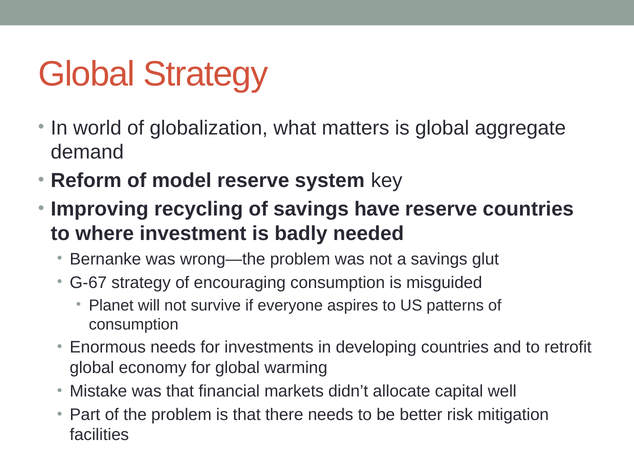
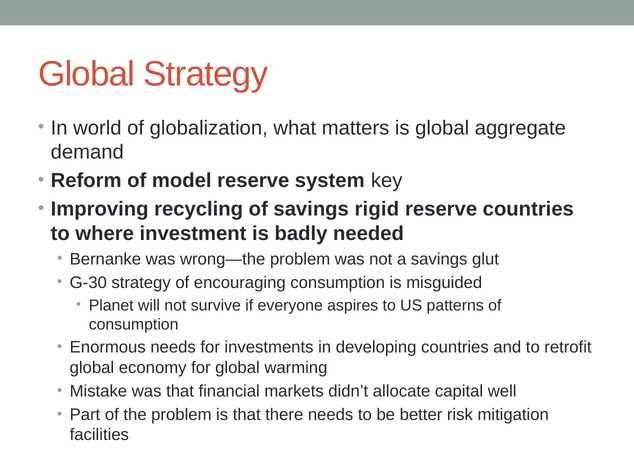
have: have -> rigid
G-67: G-67 -> G-30
